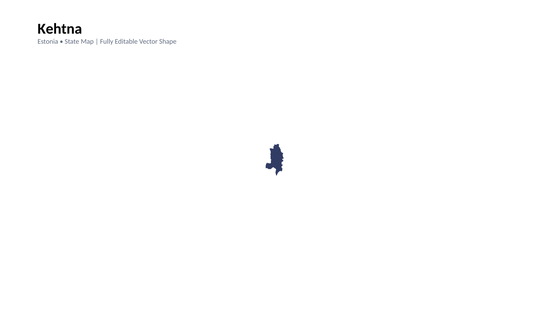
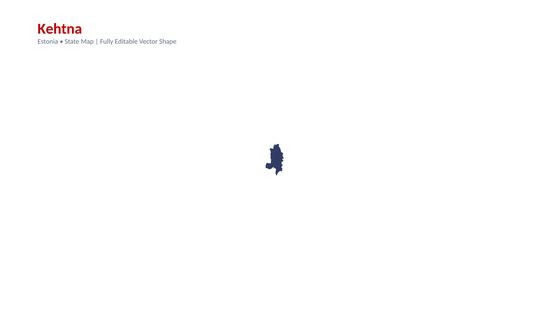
Kehtna colour: black -> red
